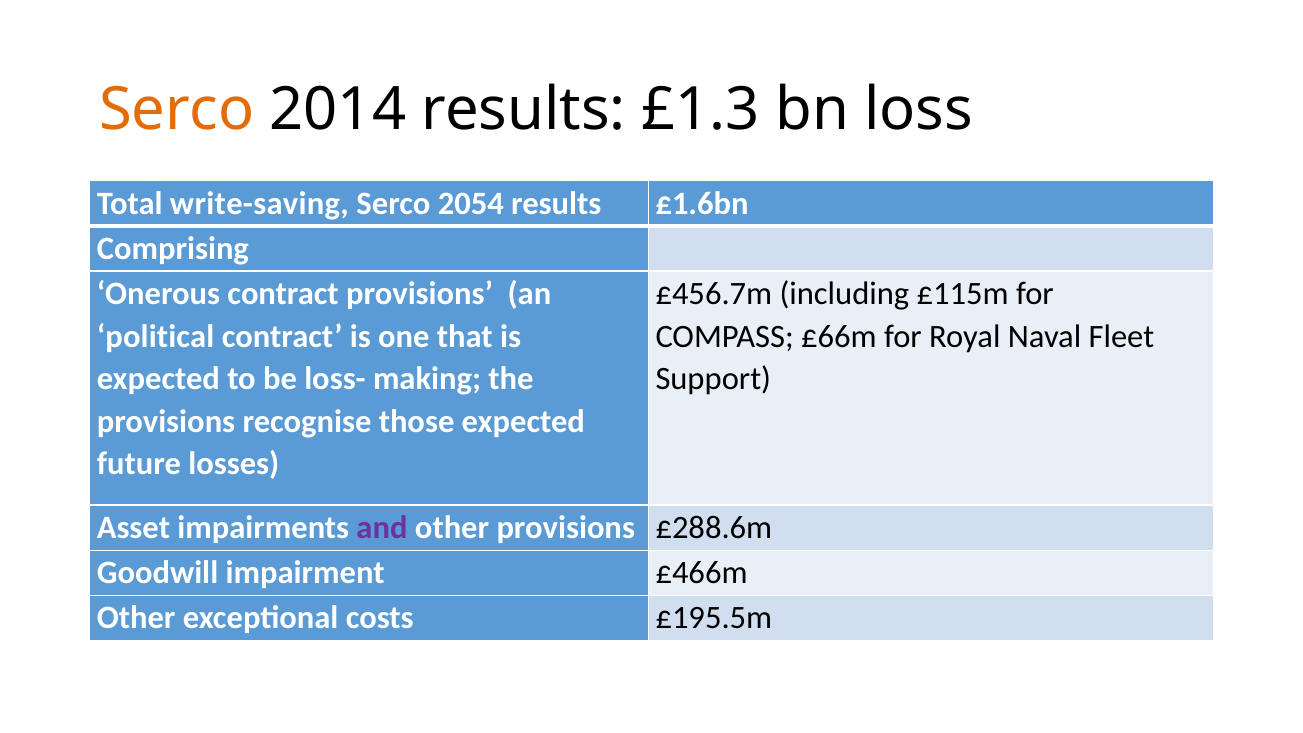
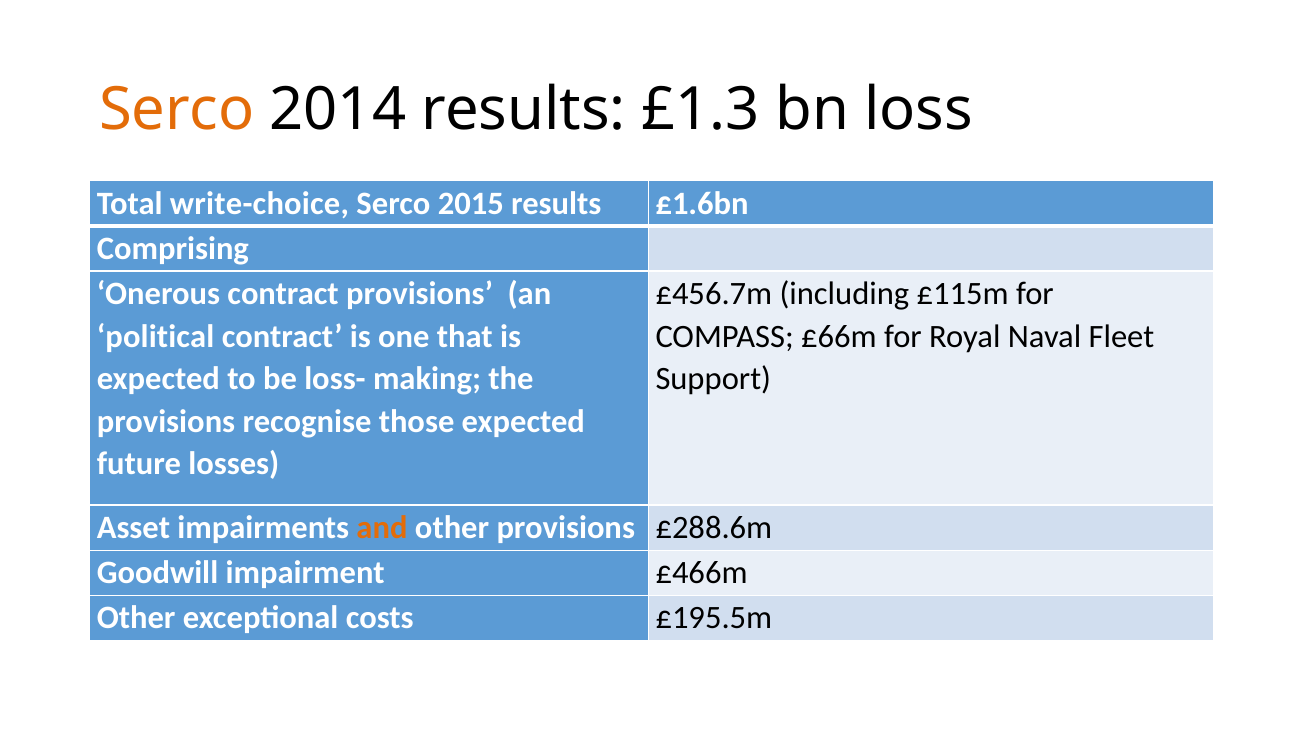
write-saving: write-saving -> write-choice
2054: 2054 -> 2015
and colour: purple -> orange
